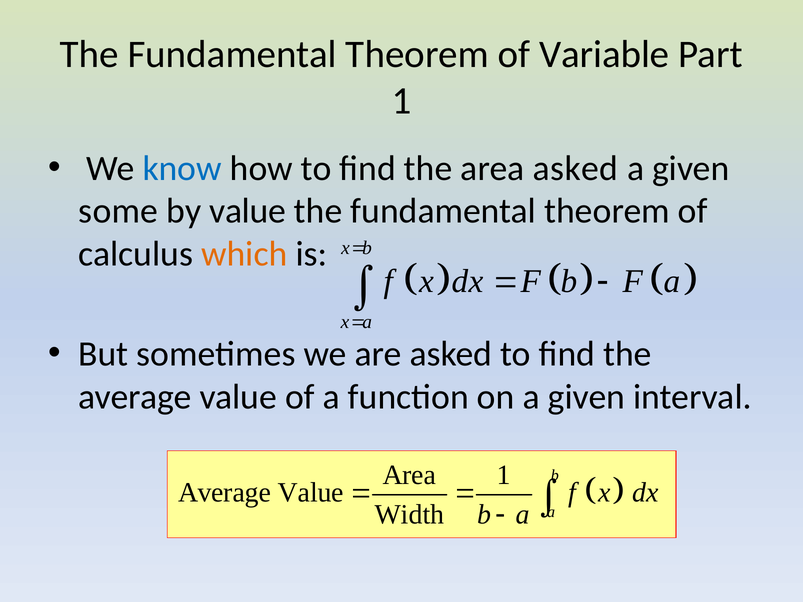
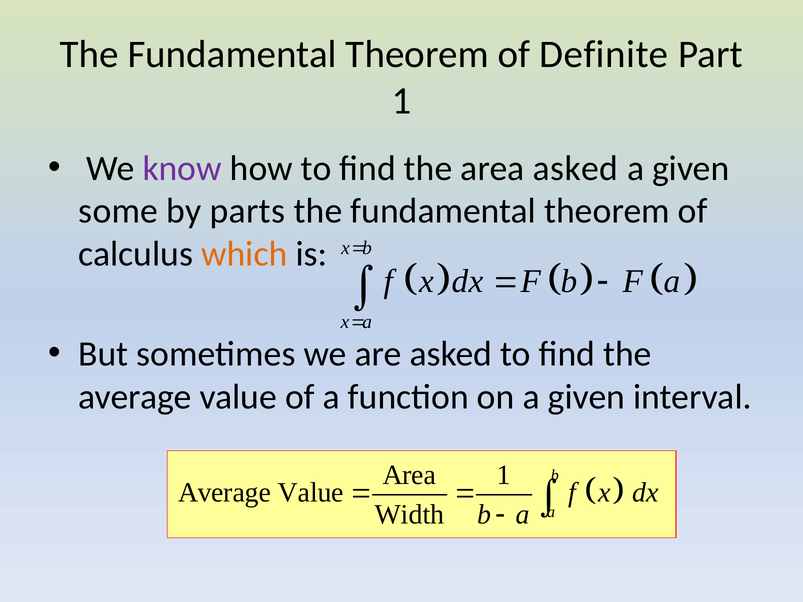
Variable: Variable -> Definite
know colour: blue -> purple
by value: value -> parts
